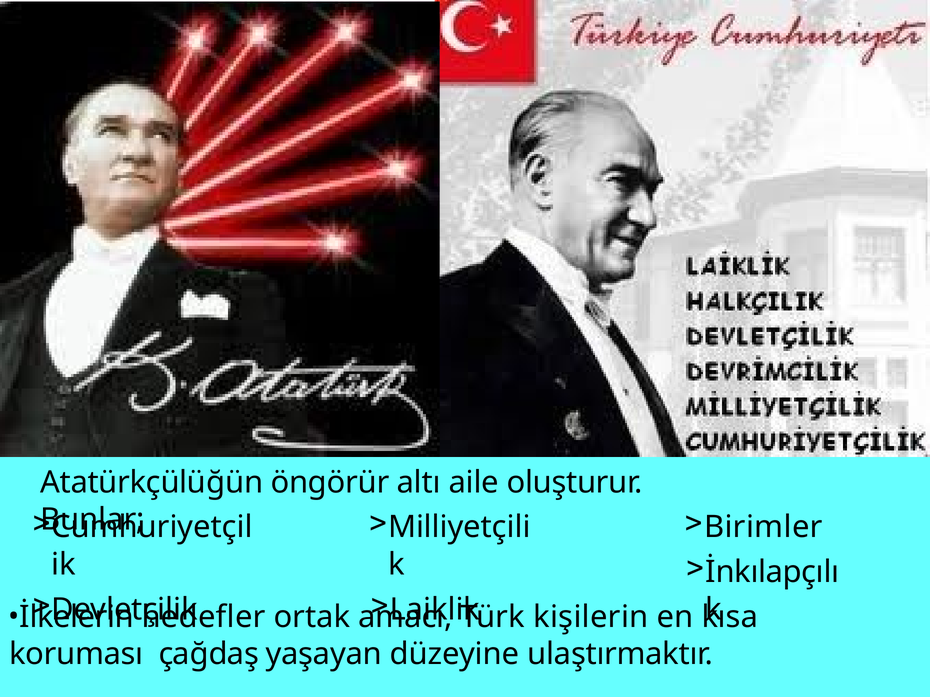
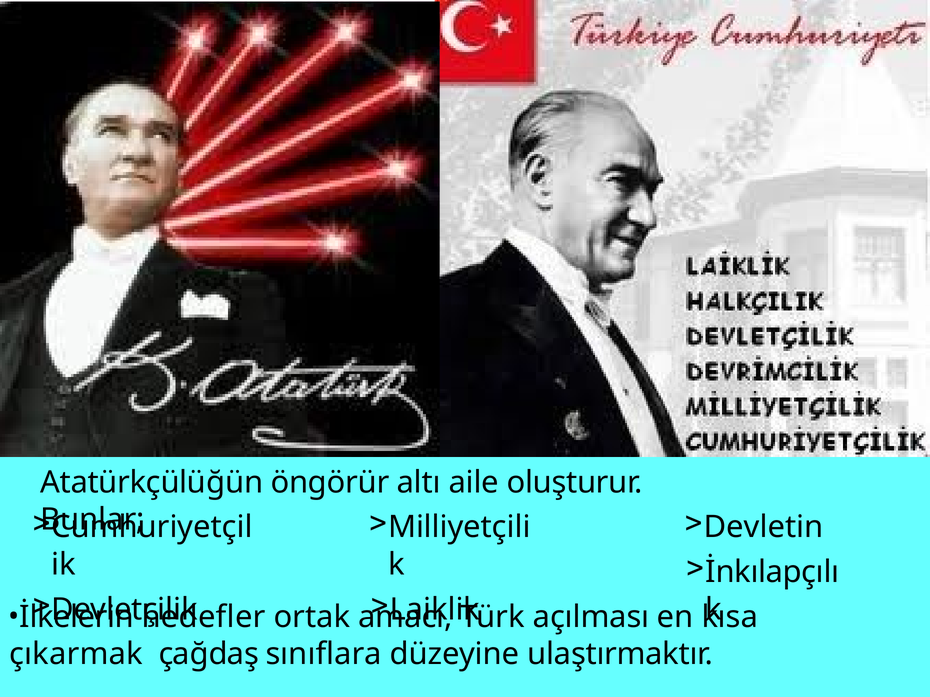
Birimler: Birimler -> Devletin
kişilerin: kişilerin -> açılması
koruması: koruması -> çıkarmak
yaşayan: yaşayan -> sınıflara
